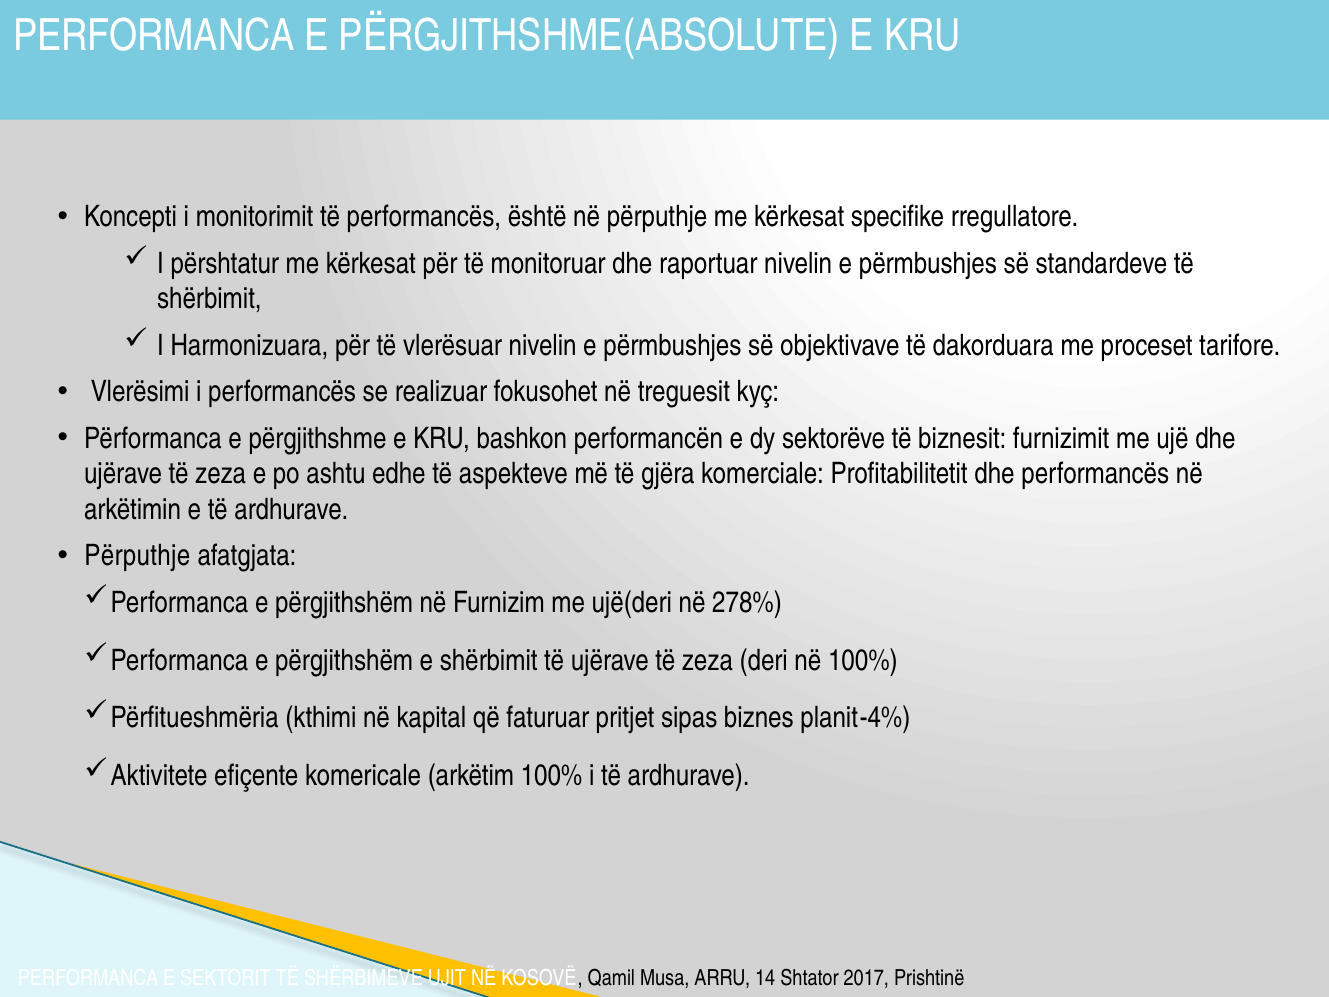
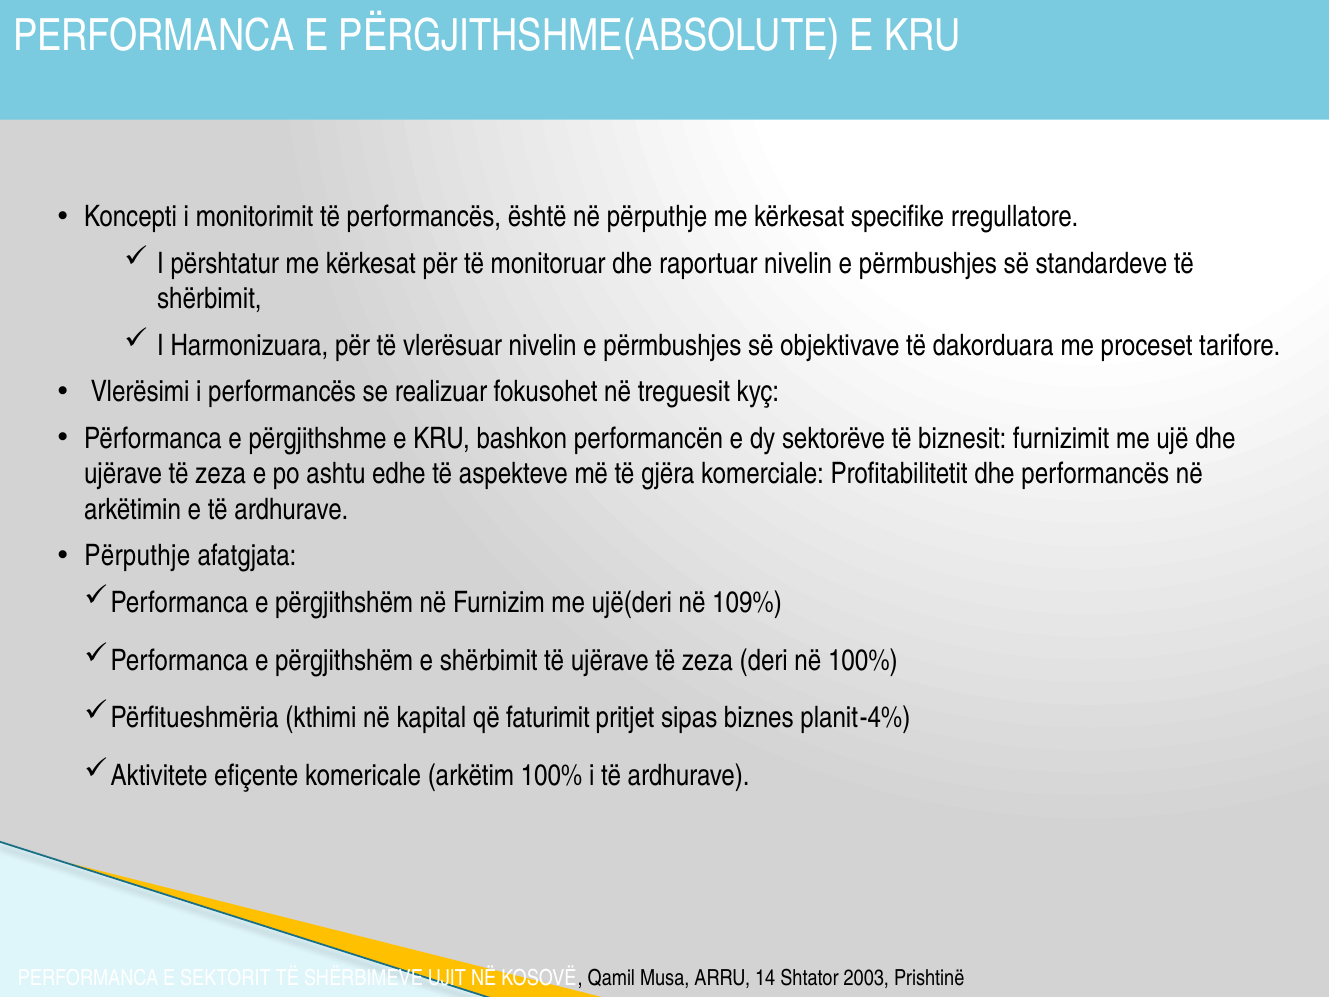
278%: 278% -> 109%
faturuar: faturuar -> faturimit
2017: 2017 -> 2003
